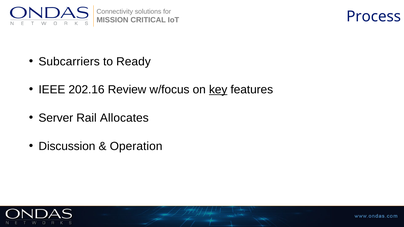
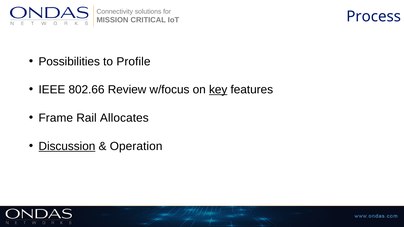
Subcarriers: Subcarriers -> Possibilities
Ready: Ready -> Profile
202.16: 202.16 -> 802.66
Server: Server -> Frame
Discussion underline: none -> present
